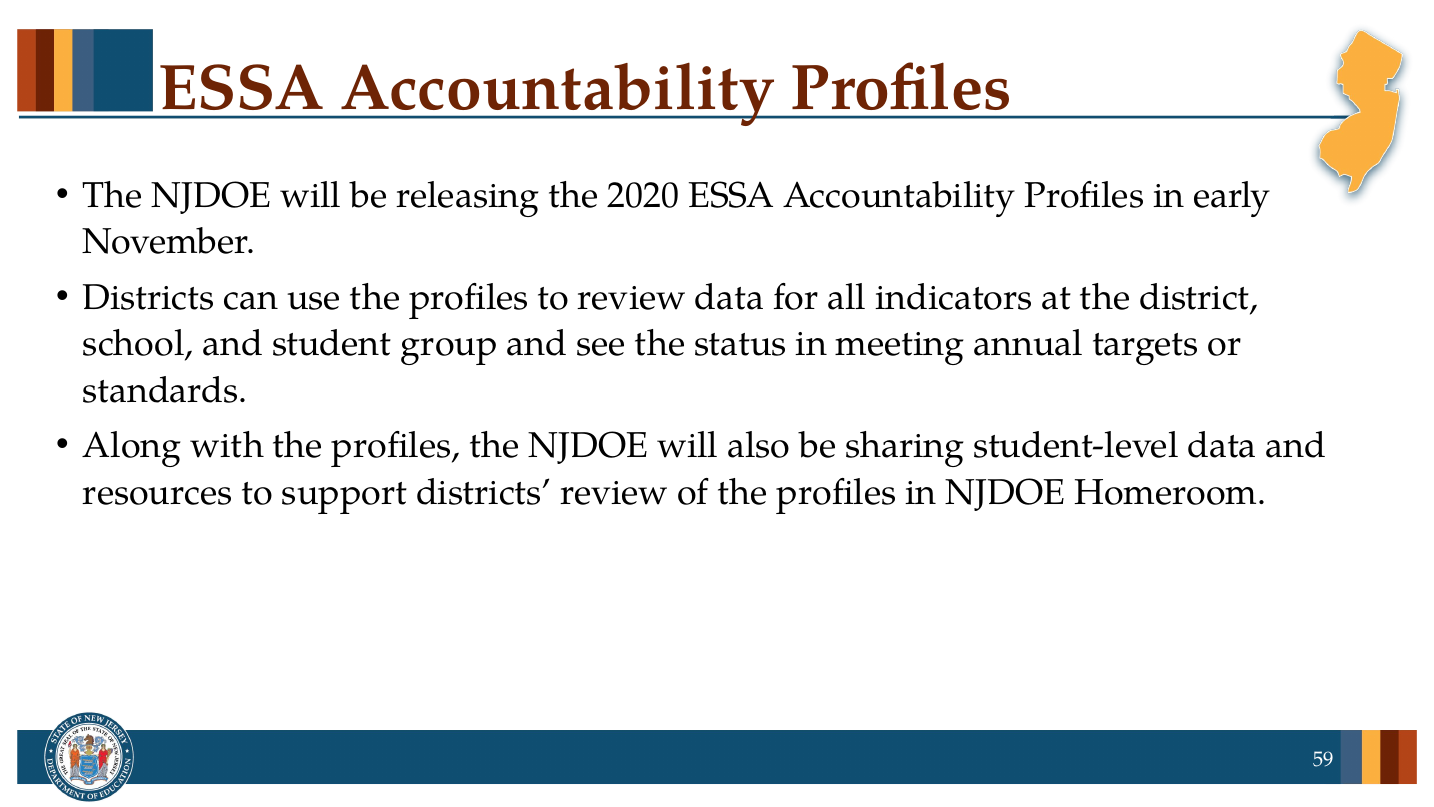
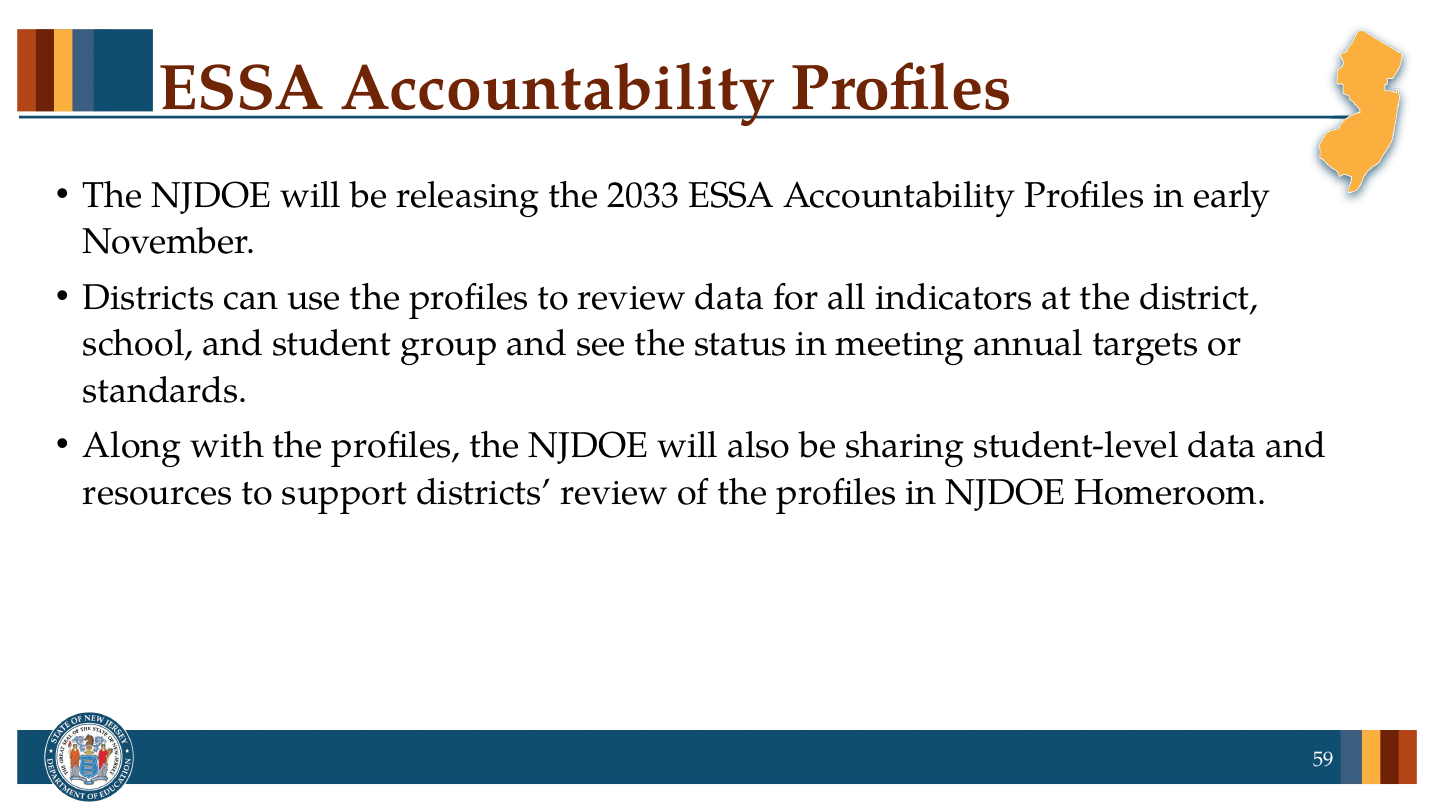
2020: 2020 -> 2033
